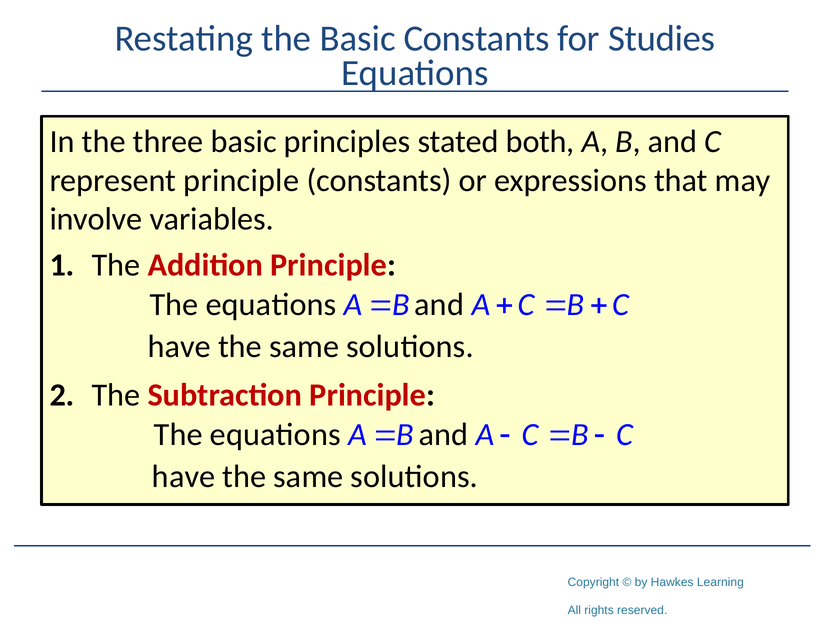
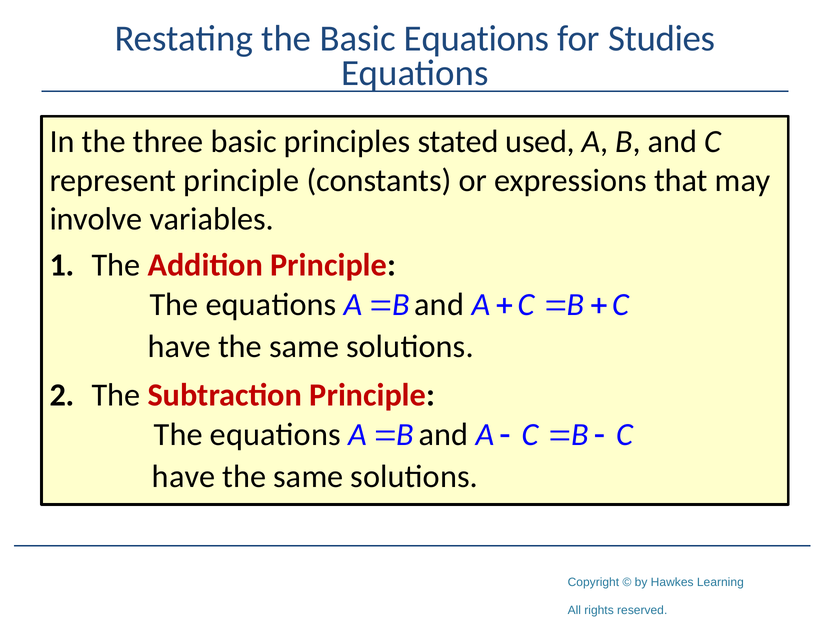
Basic Constants: Constants -> Equations
both: both -> used
